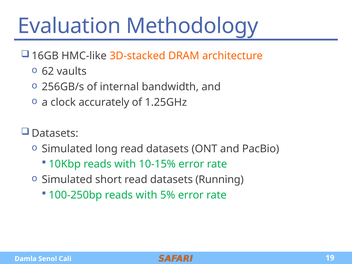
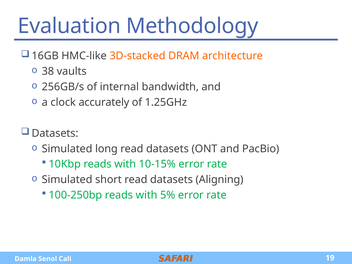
62: 62 -> 38
Running: Running -> Aligning
